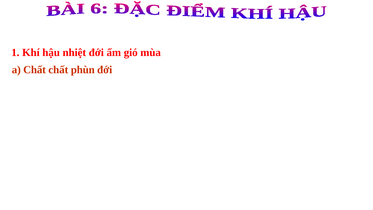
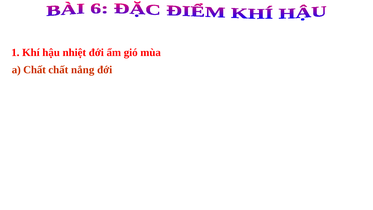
phùn: phùn -> nắng
